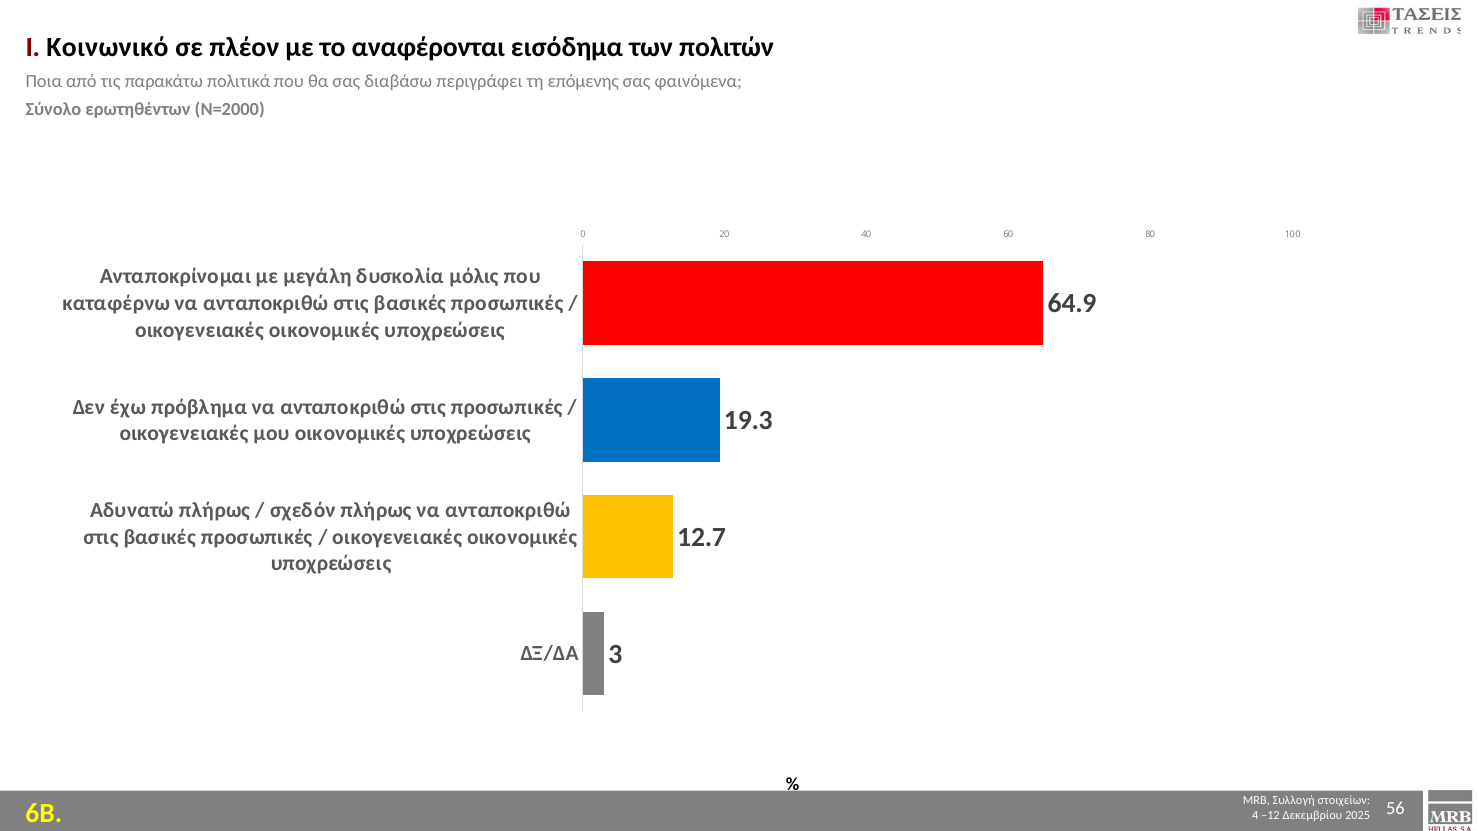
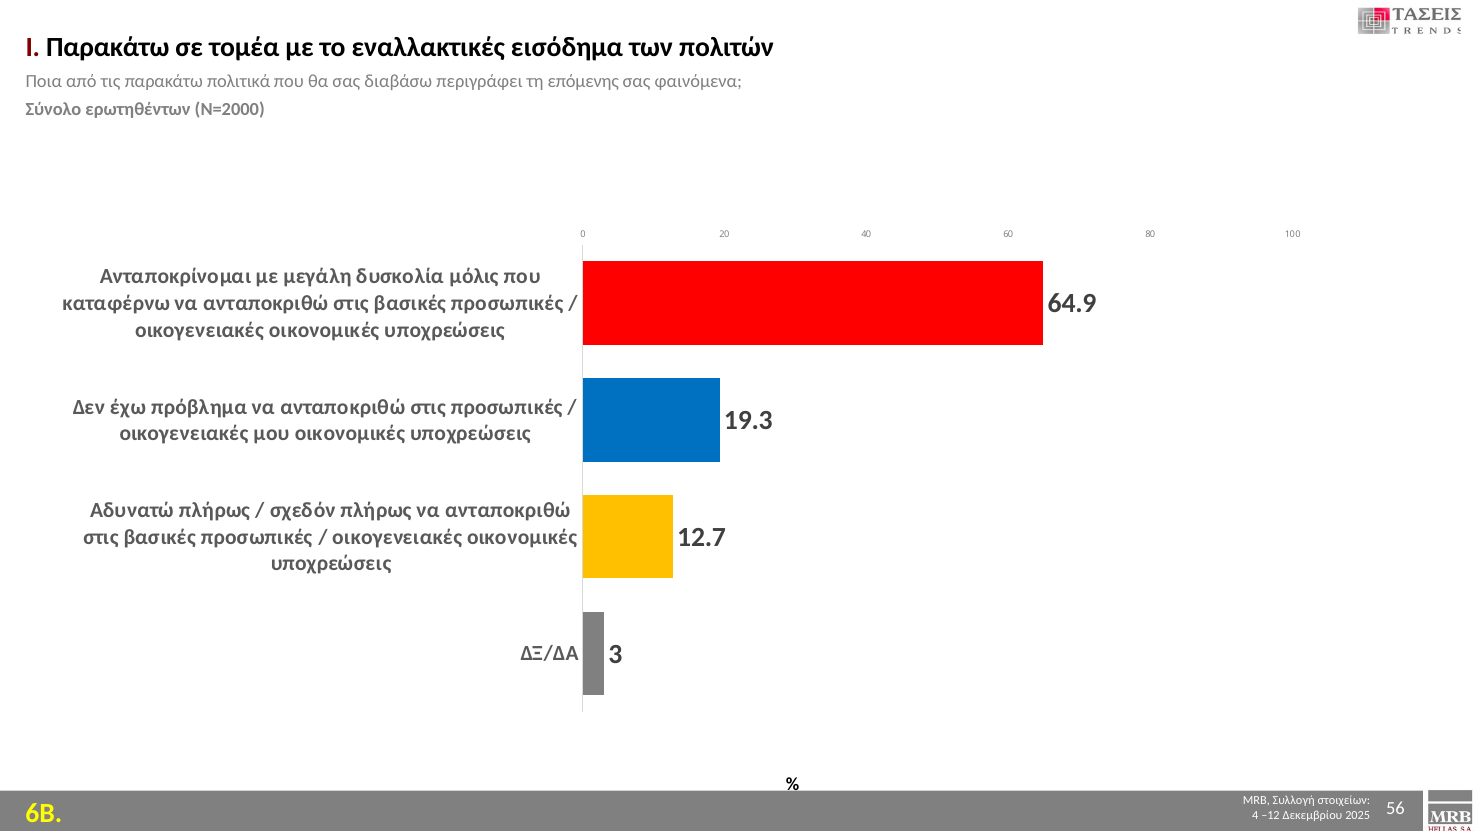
I Κοινωνικό: Κοινωνικό -> Παρακάτω
πλέον: πλέον -> τομέα
αναφέρονται: αναφέρονται -> εναλλακτικές
